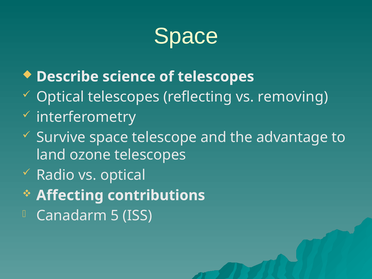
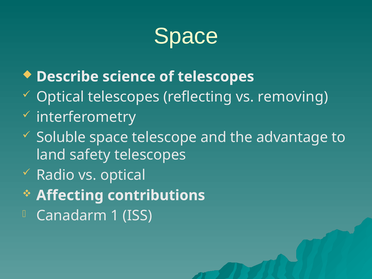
Survive: Survive -> Soluble
ozone: ozone -> safety
5: 5 -> 1
